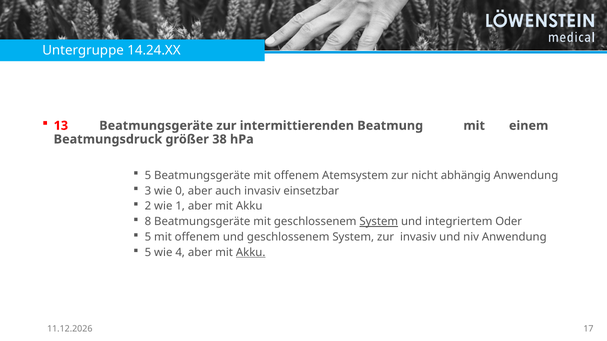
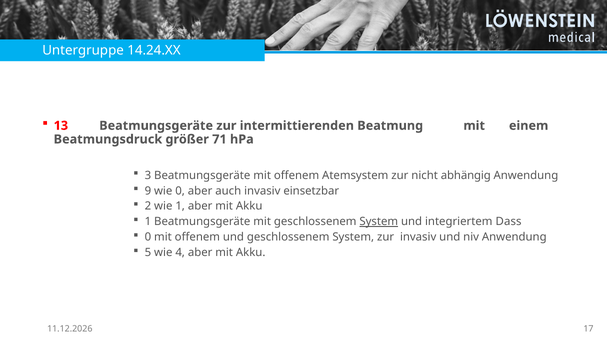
38: 38 -> 71
5 at (148, 176): 5 -> 3
3: 3 -> 9
8 at (148, 222): 8 -> 1
Oder: Oder -> Dass
5 at (148, 237): 5 -> 0
Akku at (251, 253) underline: present -> none
